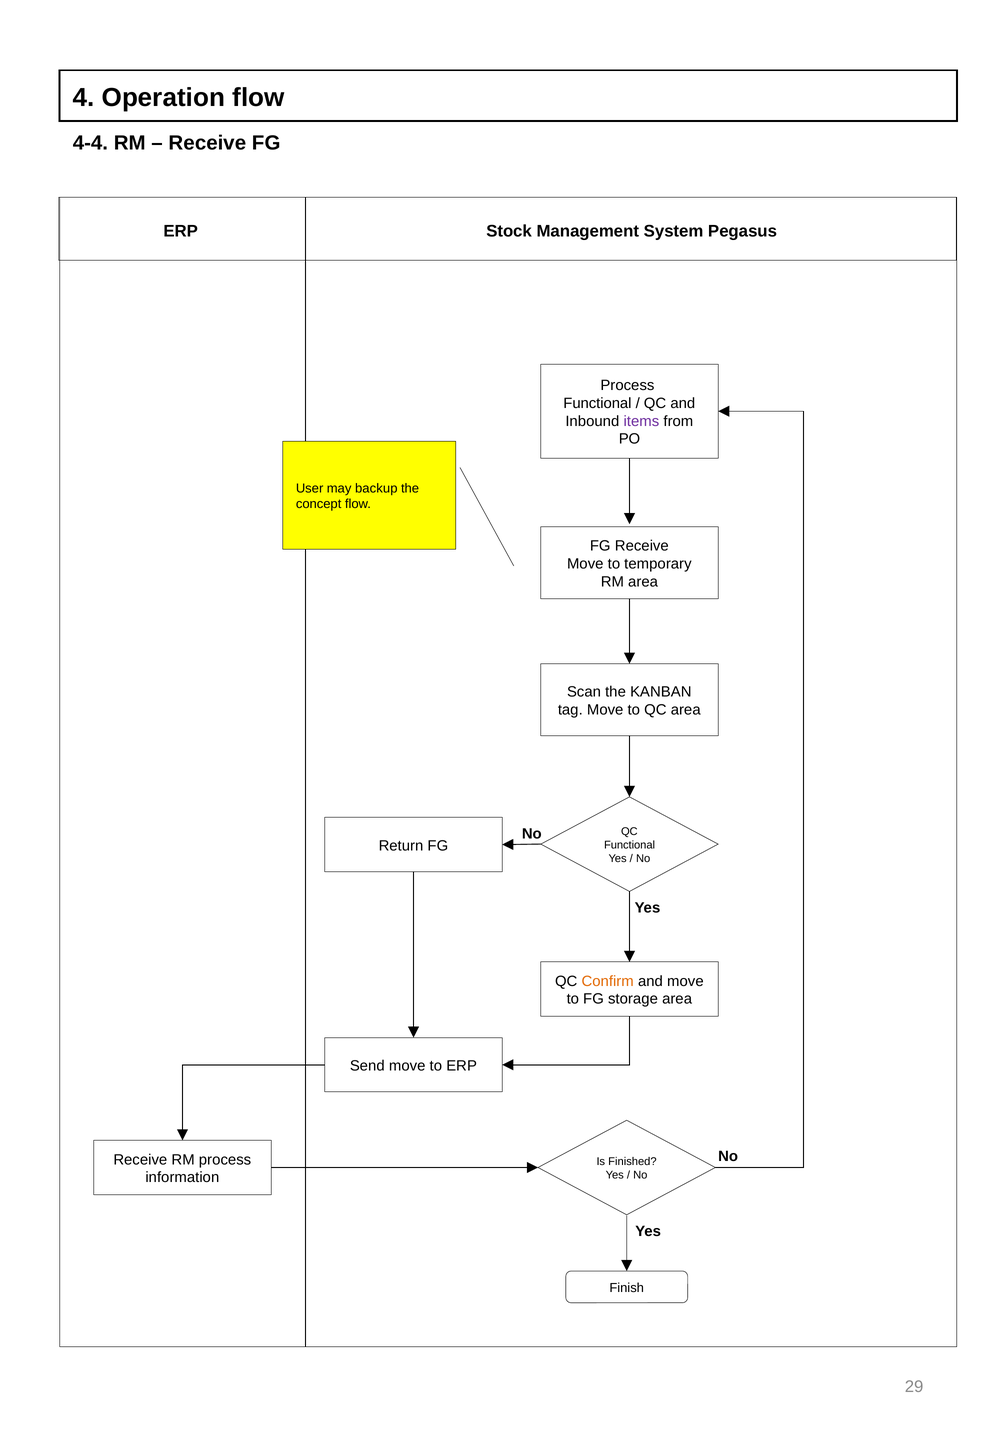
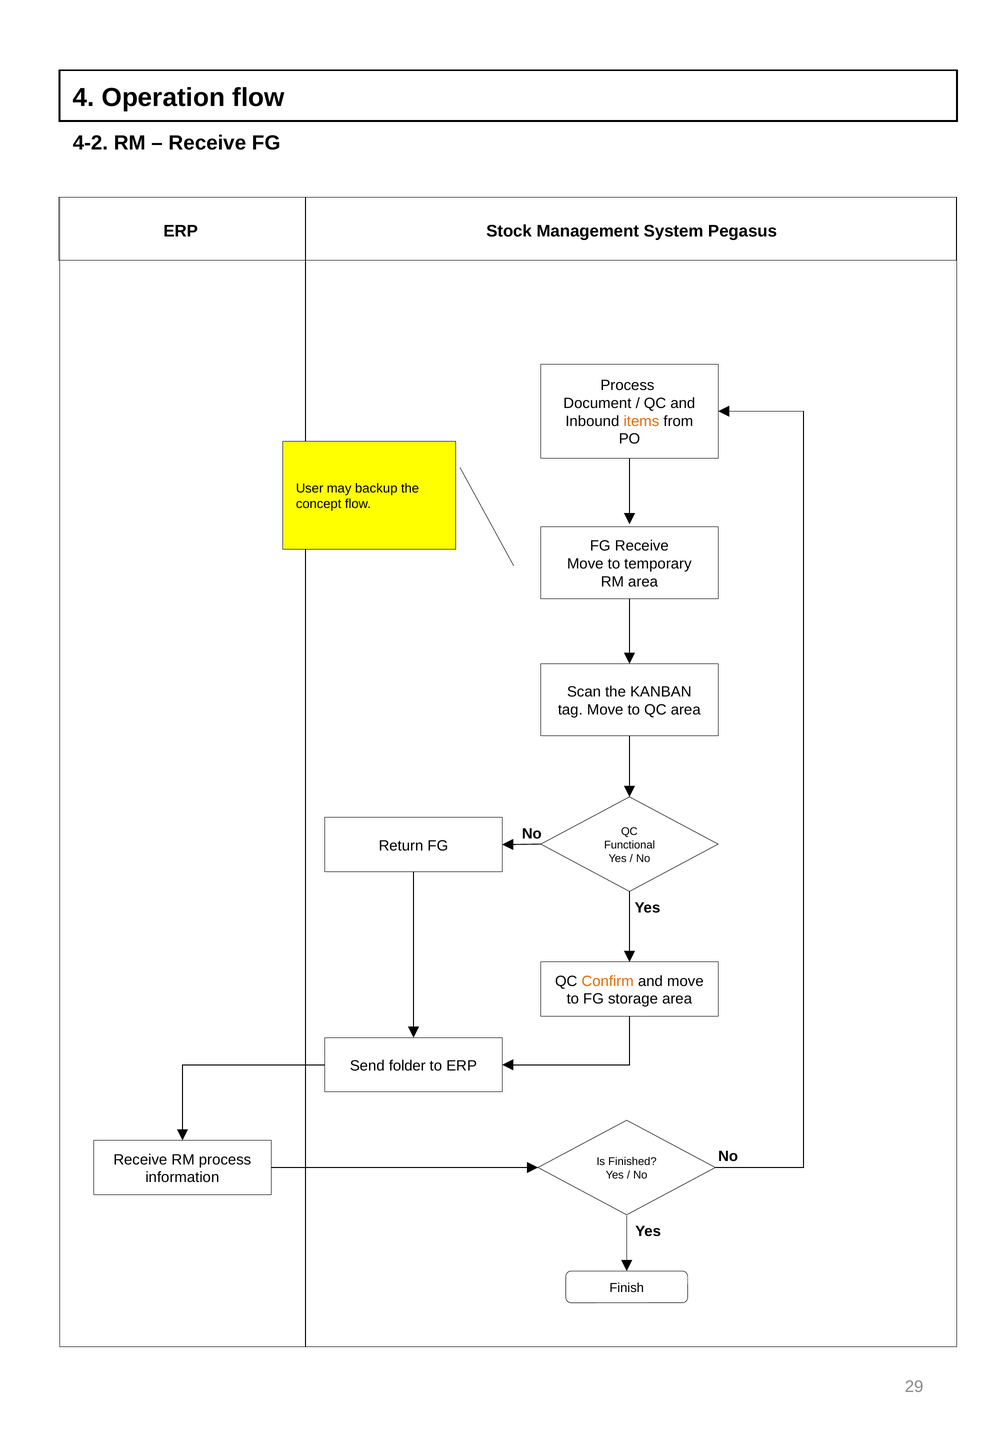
4-4: 4-4 -> 4-2
Functional at (597, 403): Functional -> Document
items colour: purple -> orange
Send move: move -> folder
